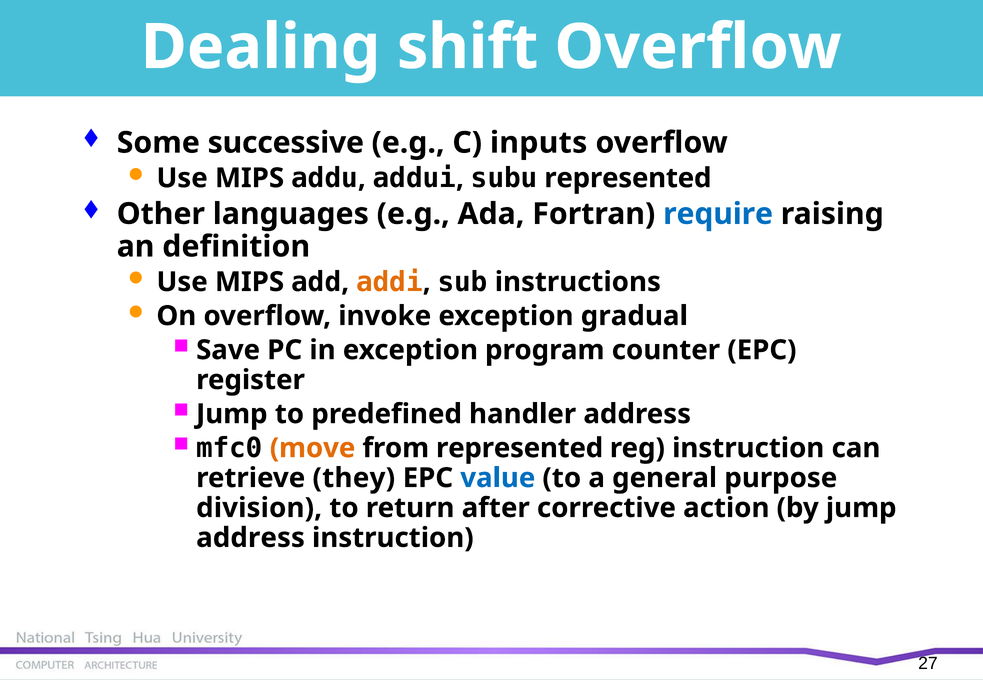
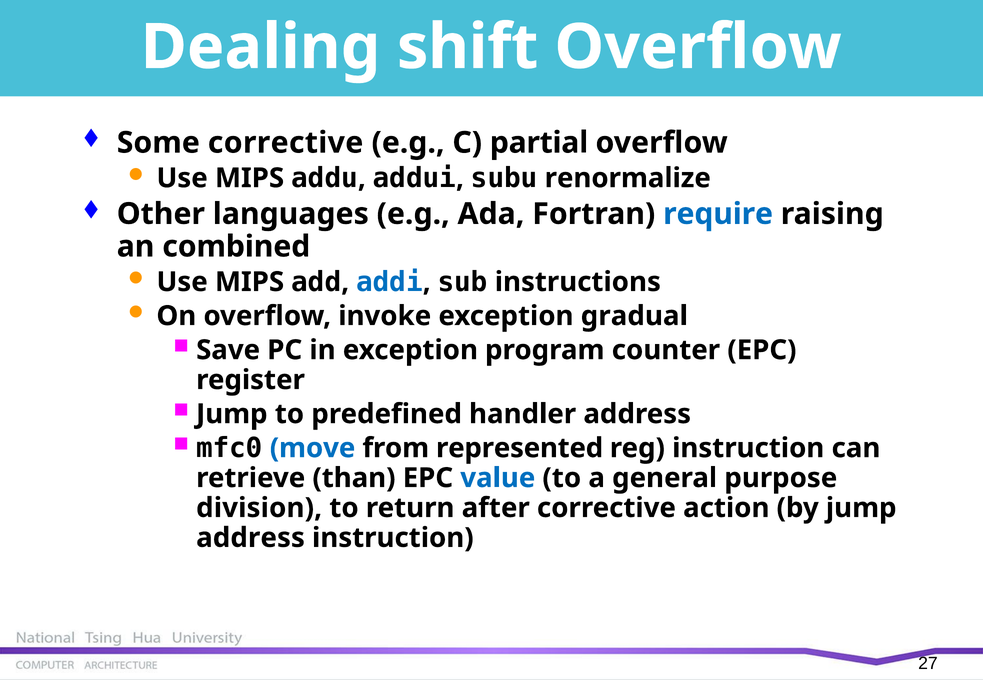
Some successive: successive -> corrective
inputs: inputs -> partial
subu represented: represented -> renormalize
definition: definition -> combined
addi colour: orange -> blue
move colour: orange -> blue
they: they -> than
